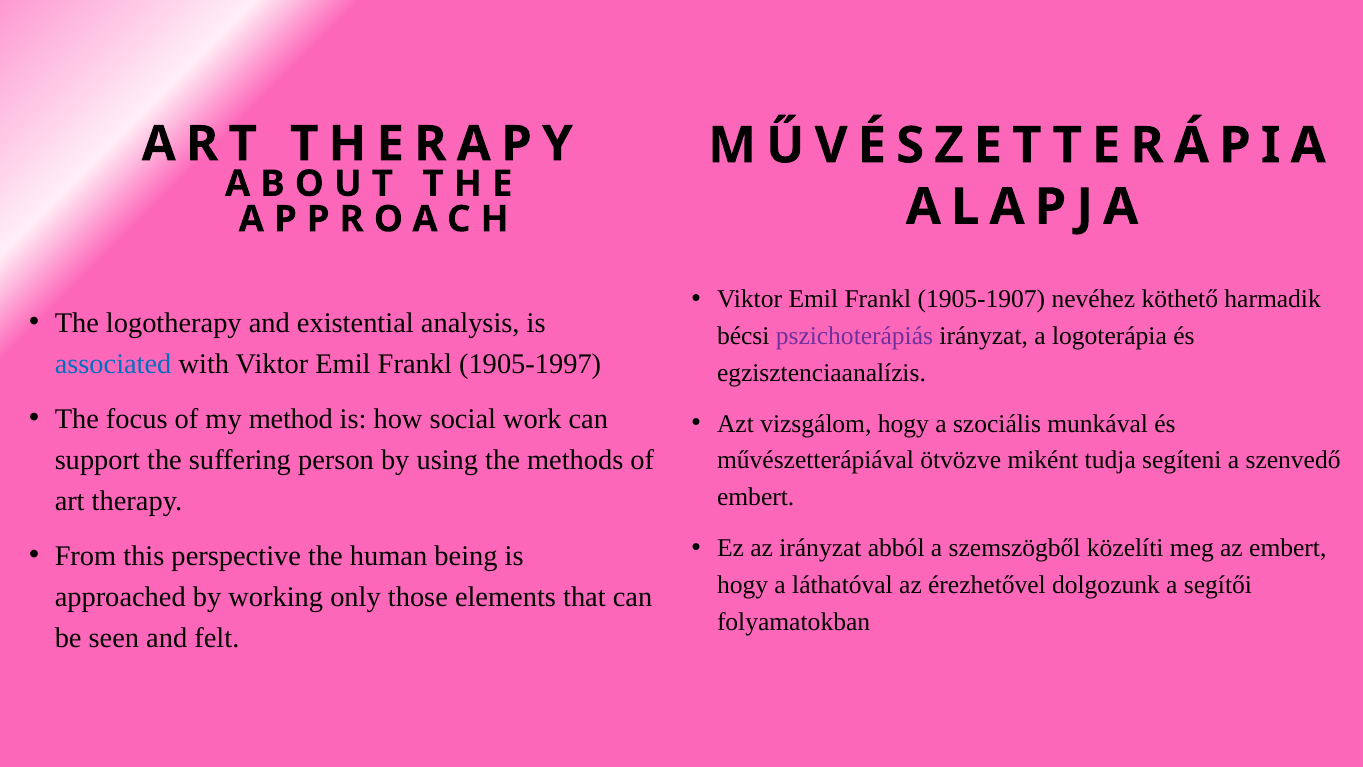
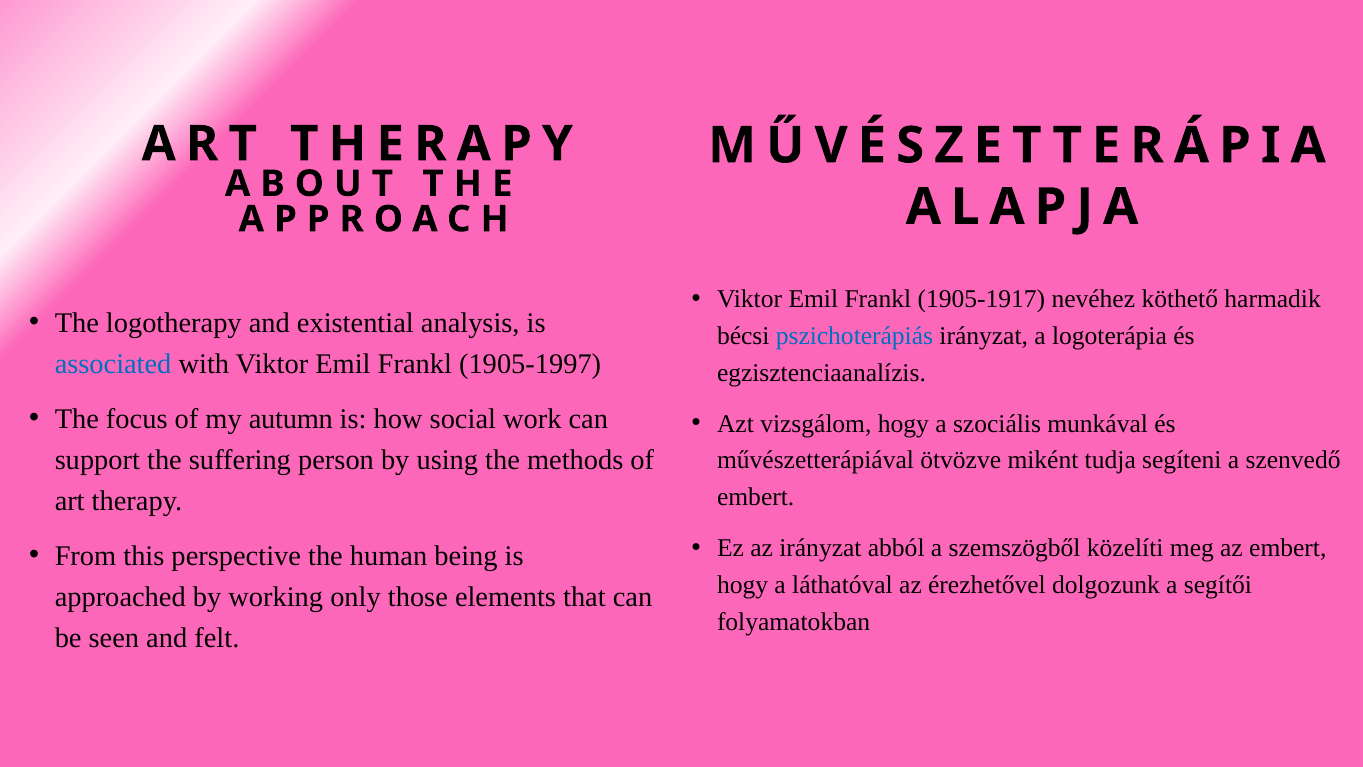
1905-1907: 1905-1907 -> 1905-1917
pszichoterápiás colour: purple -> blue
method: method -> autumn
